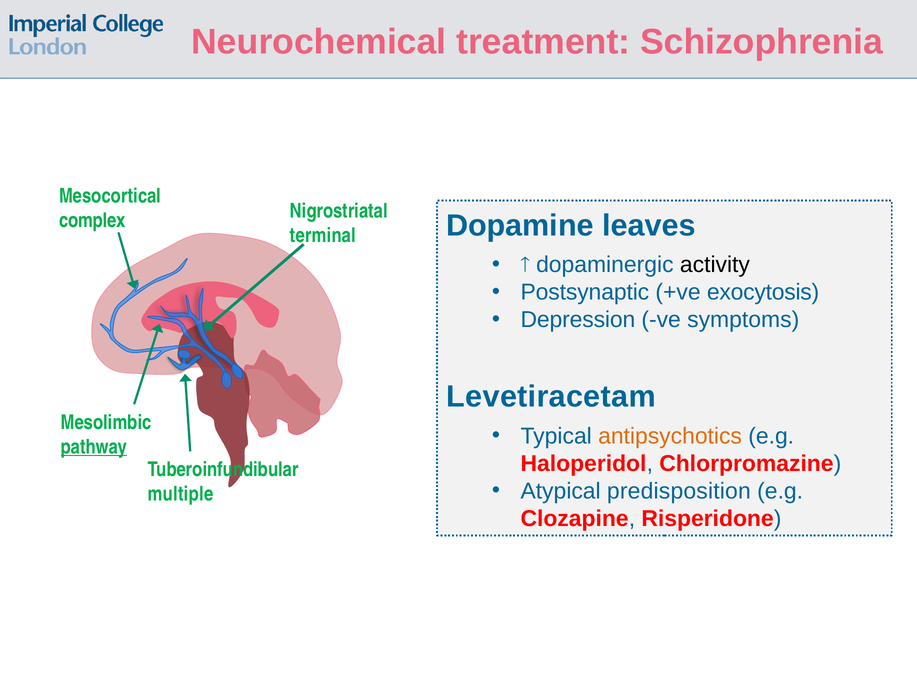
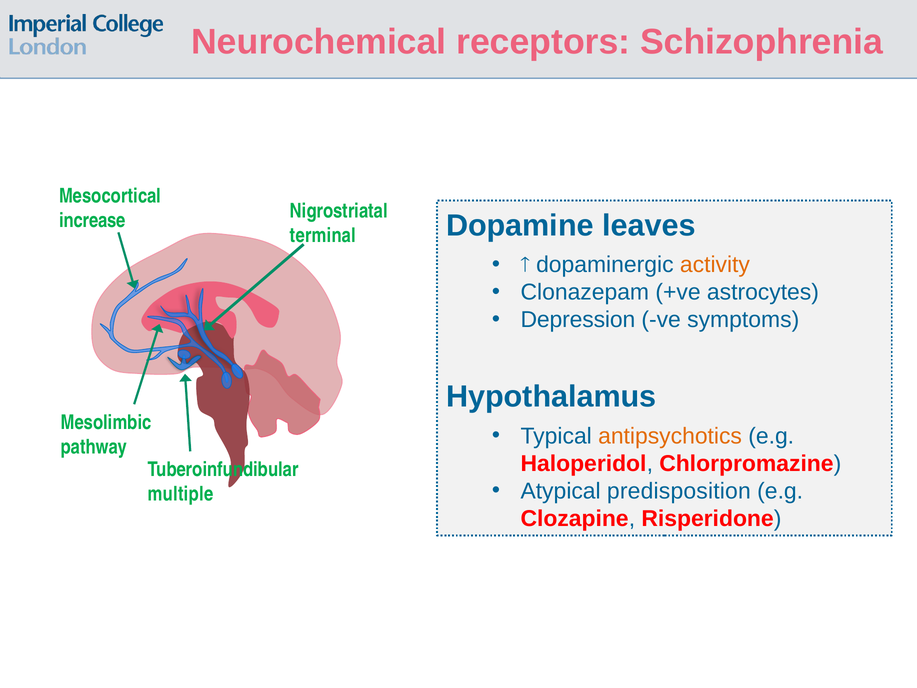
treatment: treatment -> receptors
complex: complex -> increase
activity colour: black -> orange
Postsynaptic: Postsynaptic -> Clonazepam
exocytosis: exocytosis -> astrocytes
Levetiracetam: Levetiracetam -> Hypothalamus
pathway underline: present -> none
